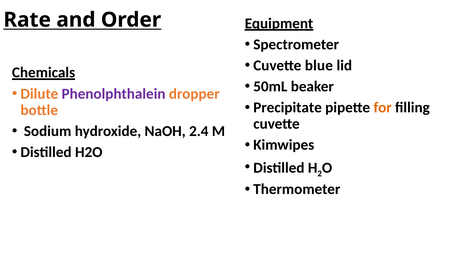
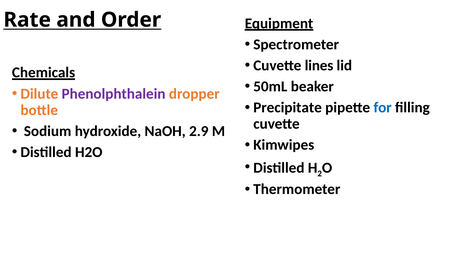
blue: blue -> lines
for colour: orange -> blue
2.4: 2.4 -> 2.9
